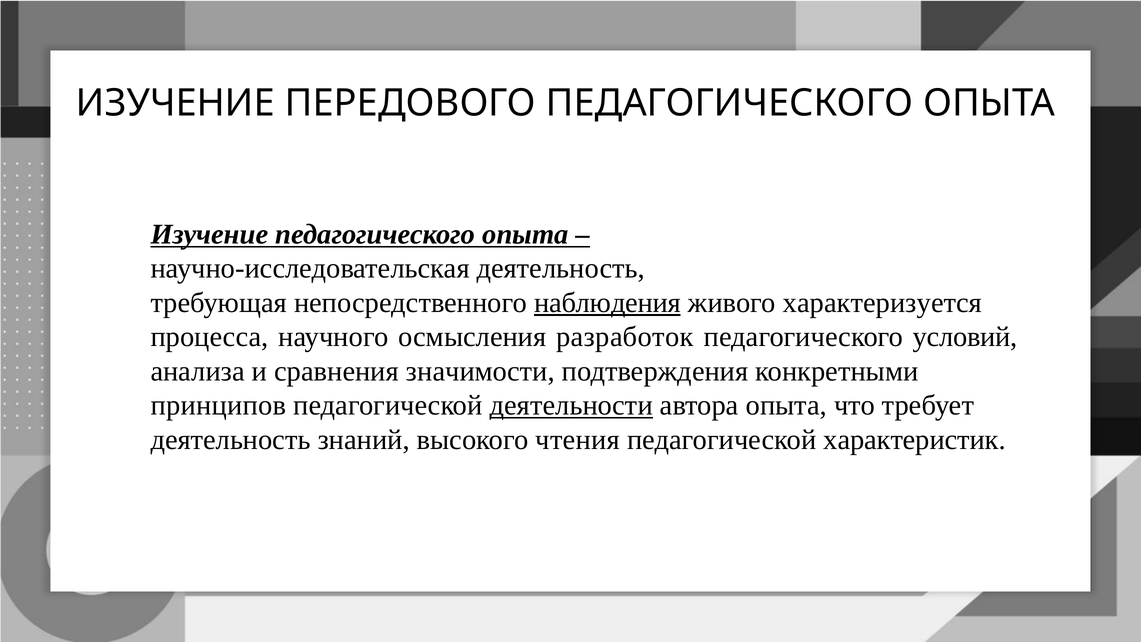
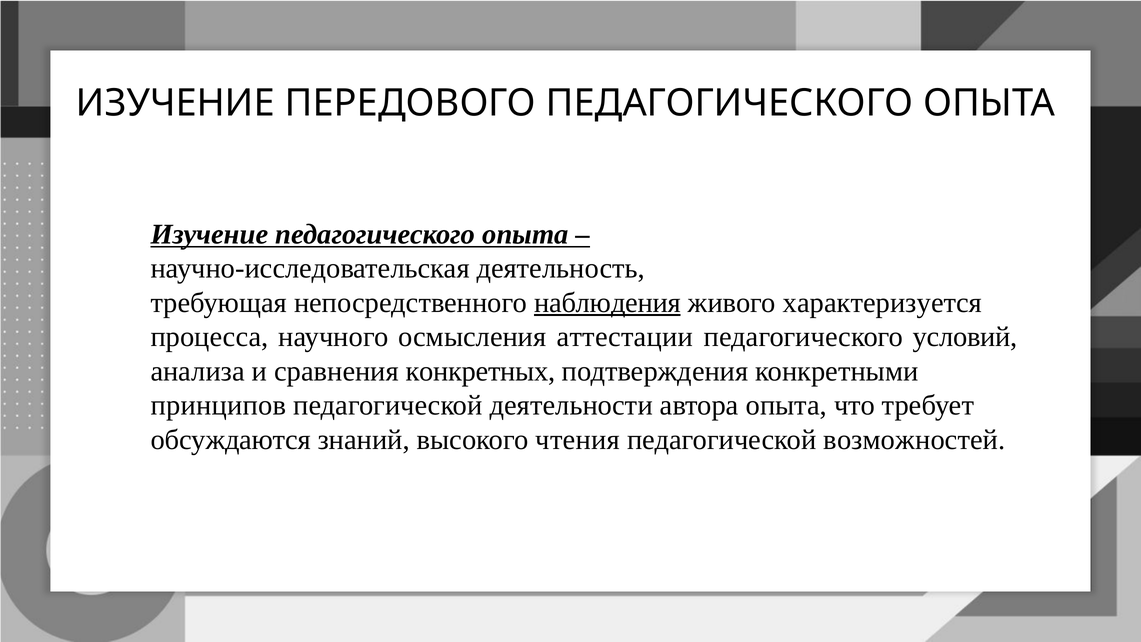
разработок: разработок -> аттестации
значимости: значимости -> конкретных
деятельности underline: present -> none
деятельность at (231, 440): деятельность -> обсуждаются
характеристик: характеристик -> возможностей
